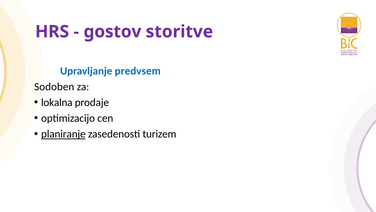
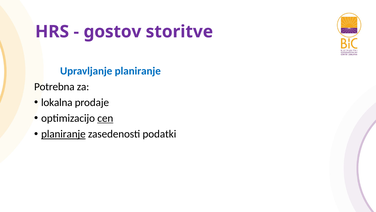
Upravljanje predvsem: predvsem -> planiranje
Sodoben: Sodoben -> Potrebna
cen underline: none -> present
turizem: turizem -> podatki
